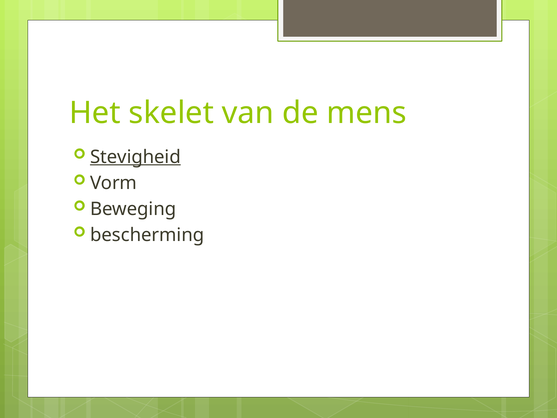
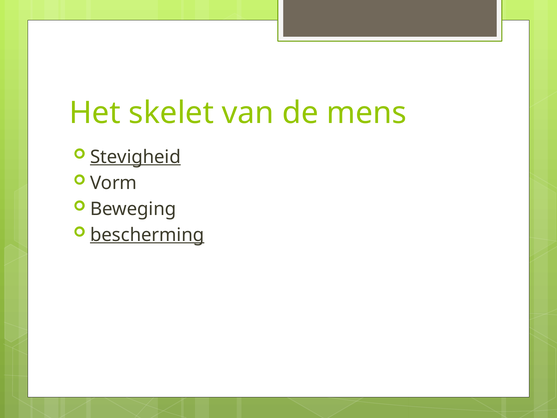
bescherming underline: none -> present
